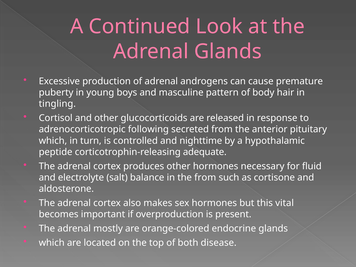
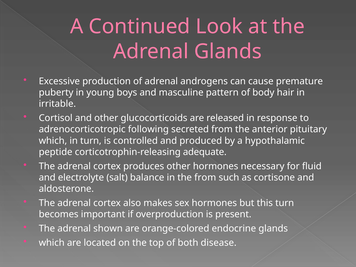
tingling: tingling -> irritable
nighttime: nighttime -> produced
this vital: vital -> turn
mostly: mostly -> shown
